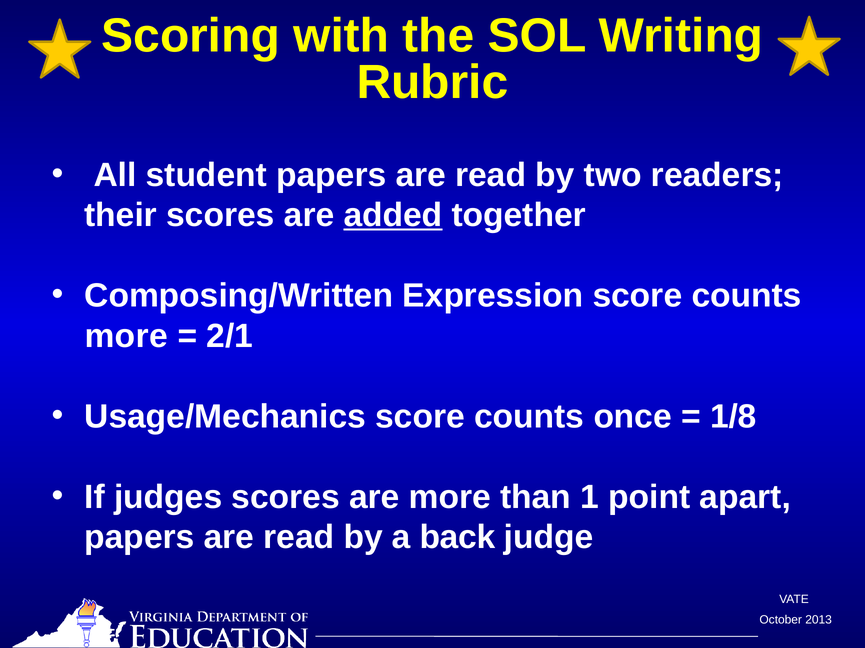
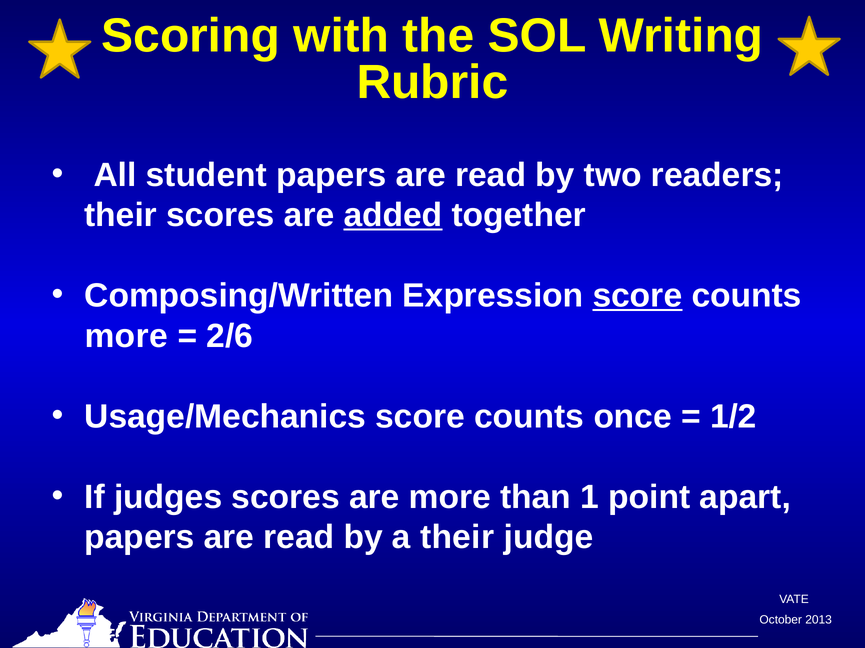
score at (637, 296) underline: none -> present
2/1: 2/1 -> 2/6
1/8: 1/8 -> 1/2
a back: back -> their
